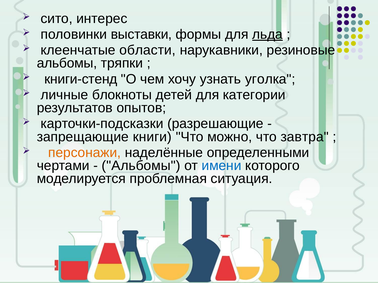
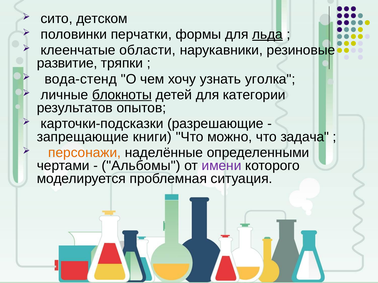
интерес: интерес -> детском
выставки: выставки -> перчатки
альбомы at (67, 63): альбомы -> развитие
книги-стенд: книги-стенд -> вода-стенд
блокноты underline: none -> present
завтра: завтра -> задача
имени colour: blue -> purple
